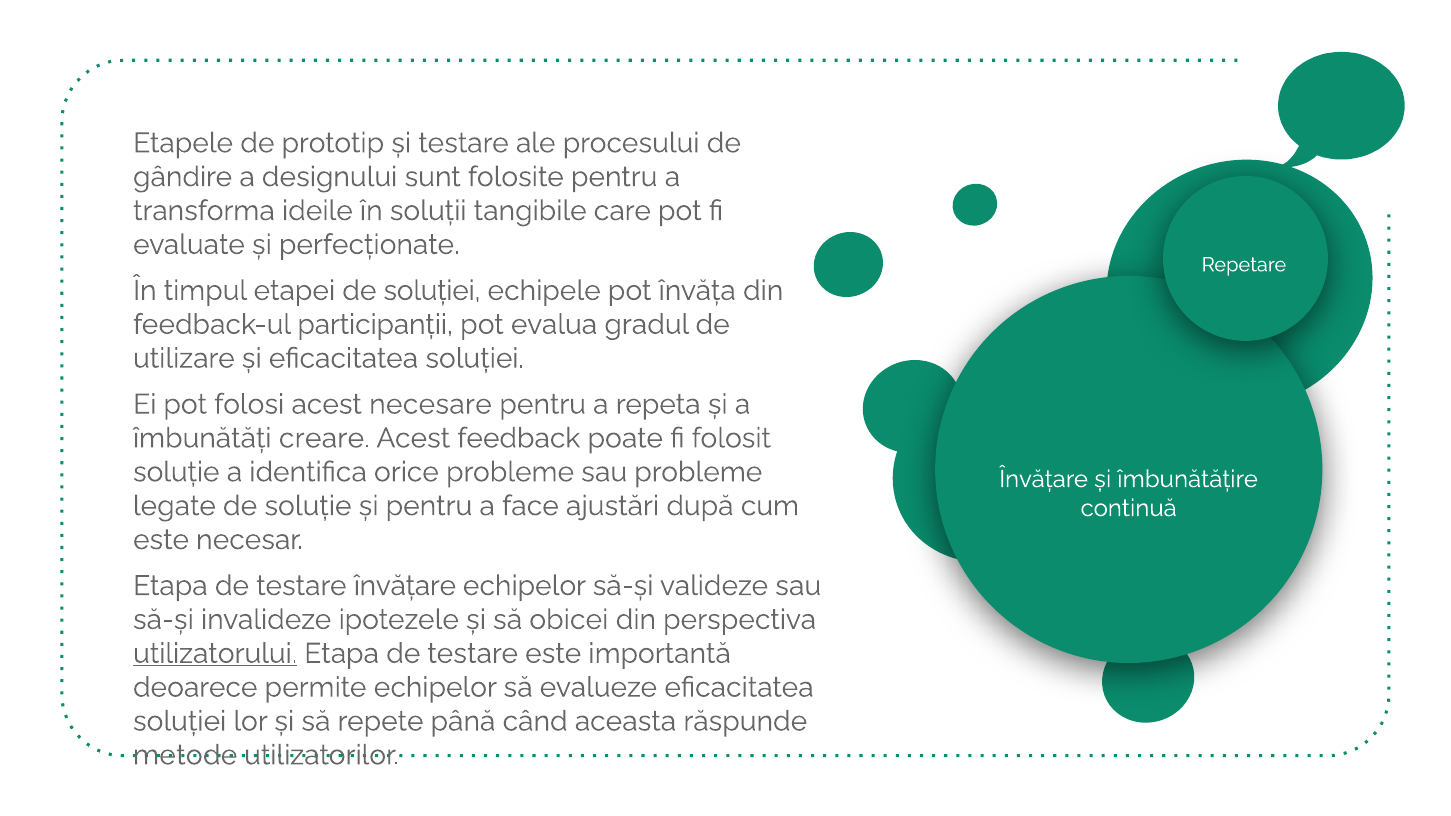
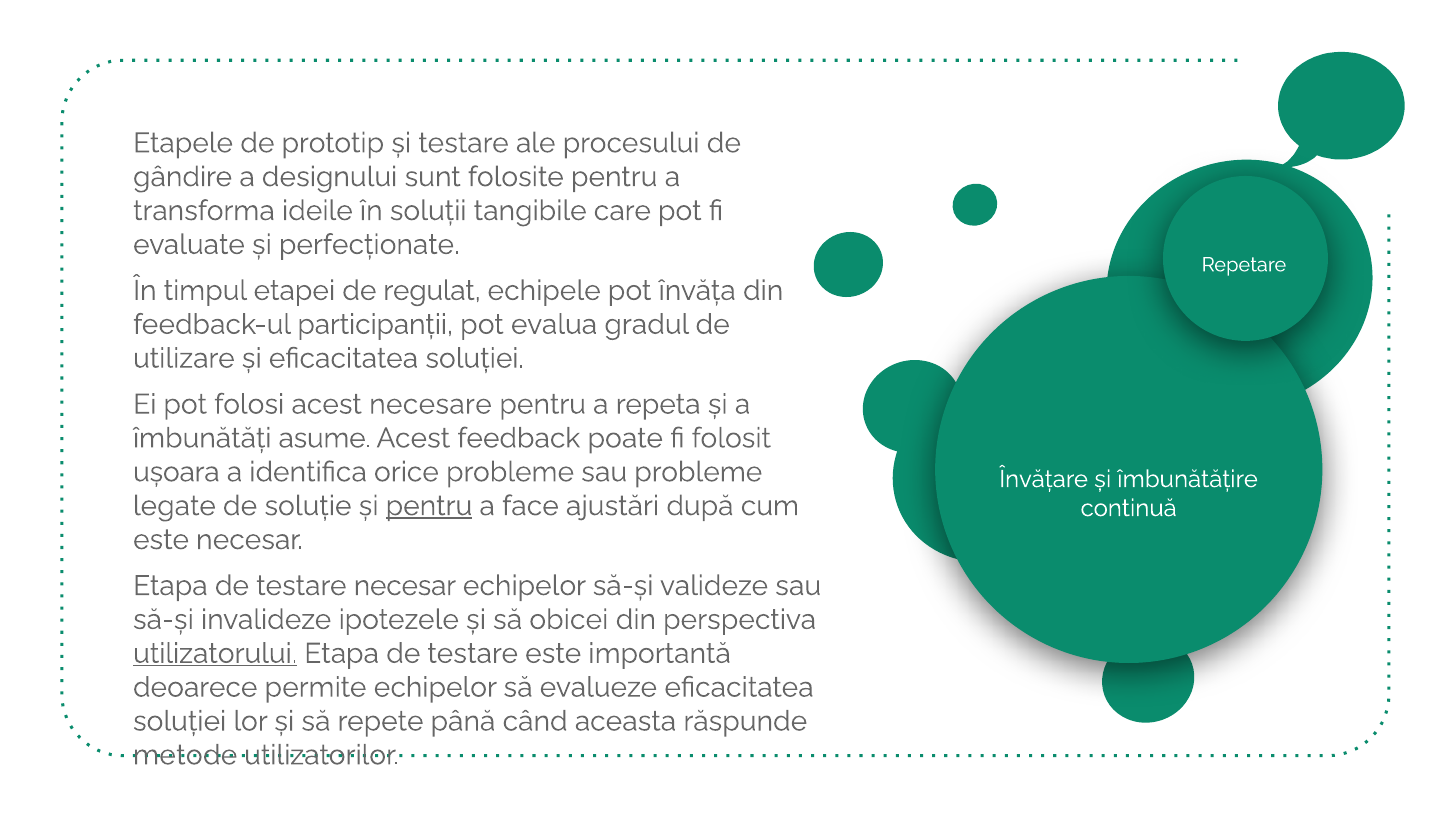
de soluției: soluției -> regulat
creare: creare -> asume
soluție at (176, 472): soluție -> ușoara
pentru at (429, 506) underline: none -> present
testare învățare: învățare -> necesar
